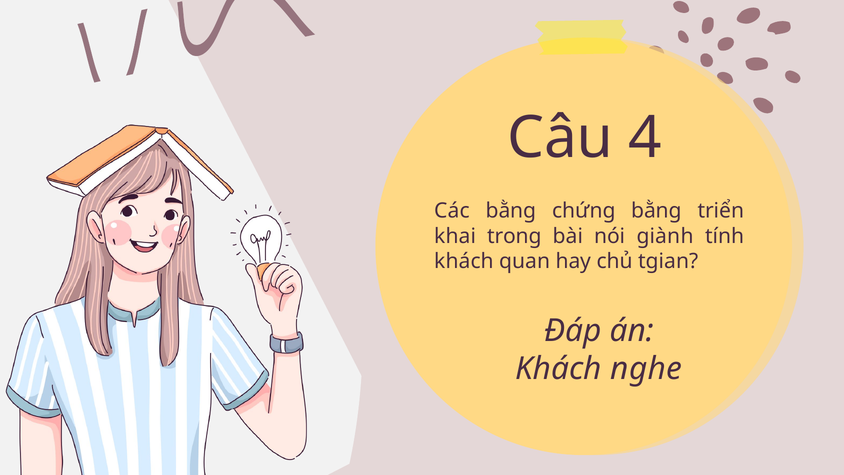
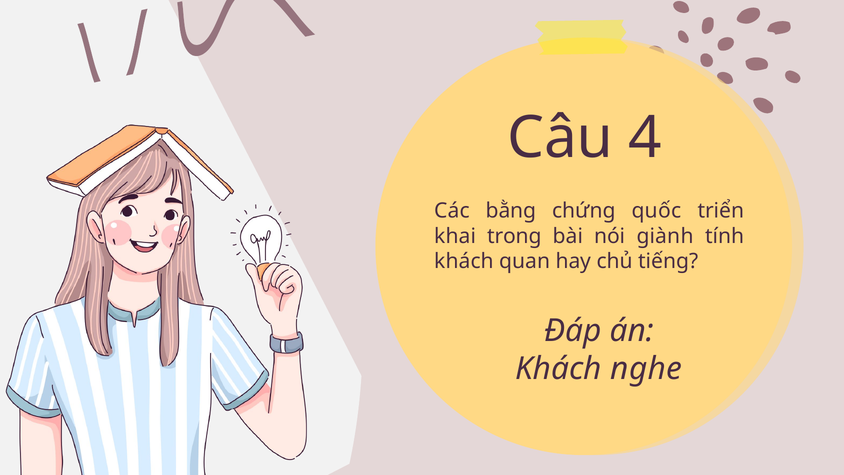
chứng bằng: bằng -> quốc
tgian: tgian -> tiếng
